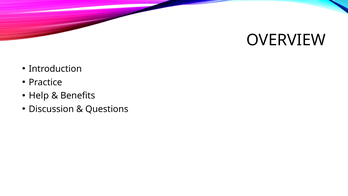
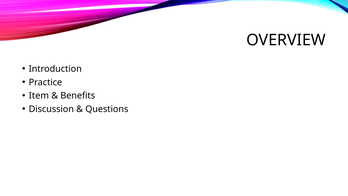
Help: Help -> Item
